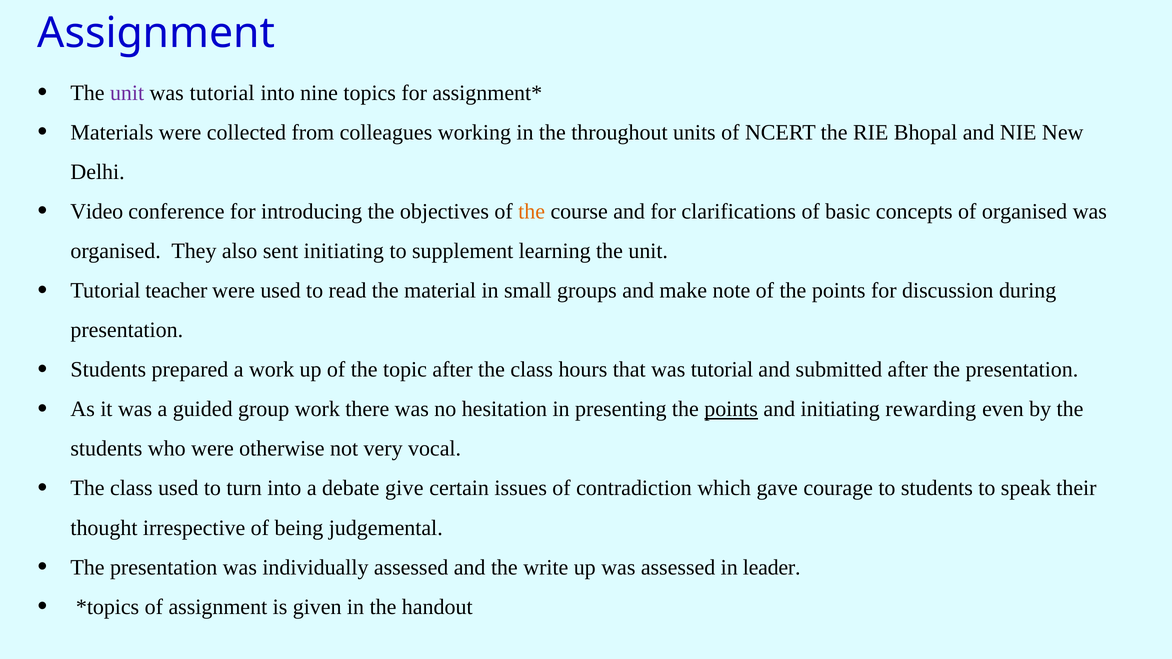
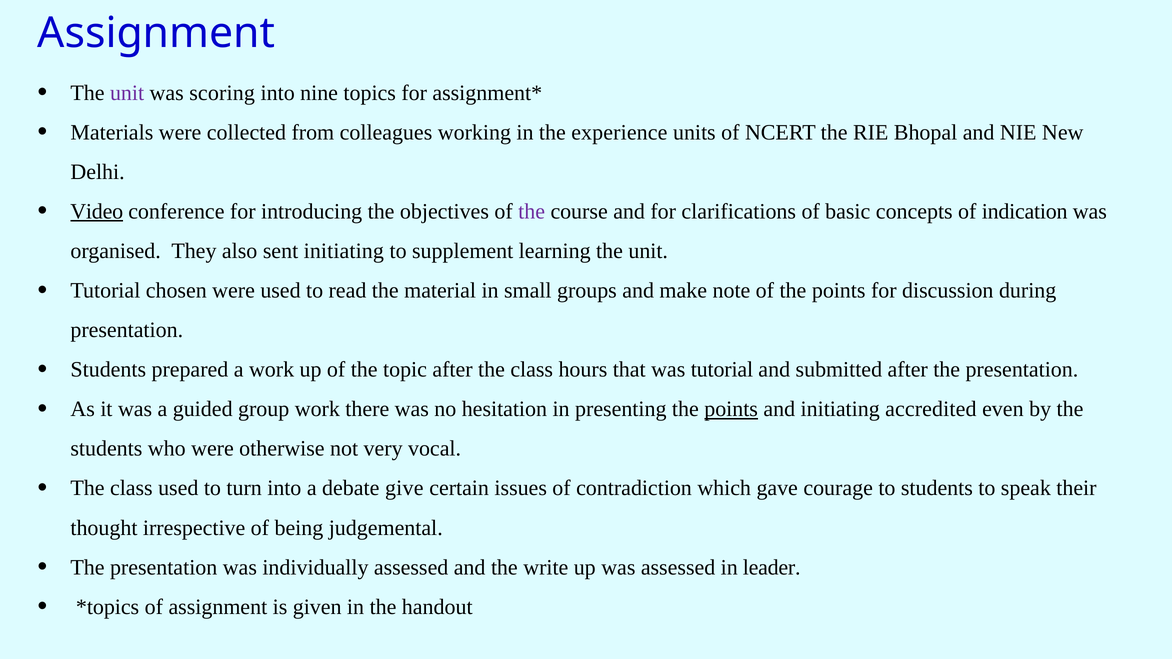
tutorial at (222, 93): tutorial -> scoring
throughout: throughout -> experience
Video underline: none -> present
the at (532, 212) colour: orange -> purple
of organised: organised -> indication
teacher: teacher -> chosen
rewarding: rewarding -> accredited
